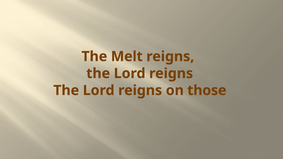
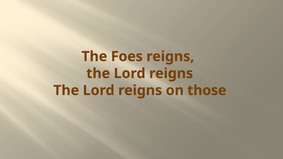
Melt: Melt -> Foes
